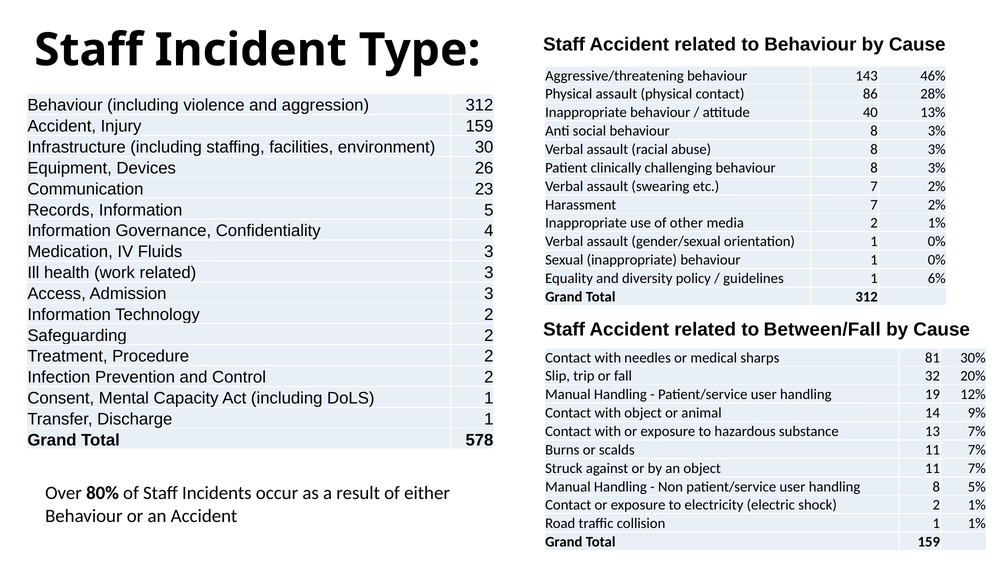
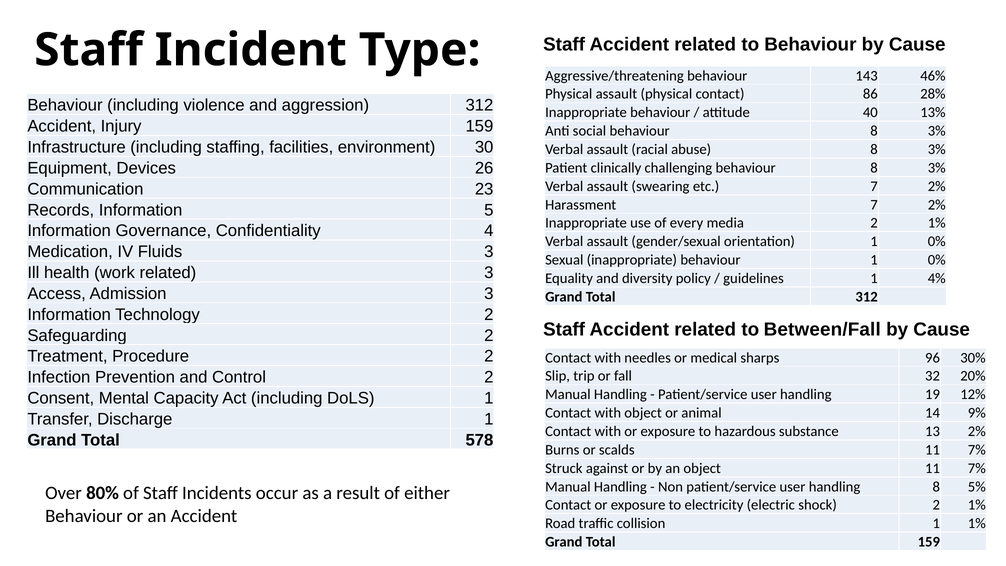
other: other -> every
6%: 6% -> 4%
81: 81 -> 96
13 7%: 7% -> 2%
